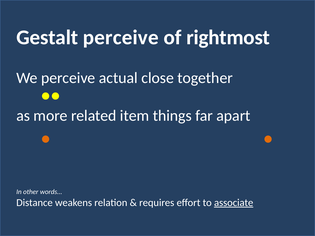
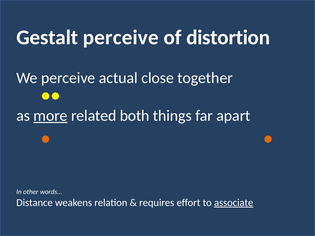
rightmost: rightmost -> distortion
more underline: none -> present
item: item -> both
